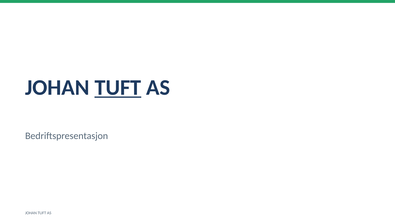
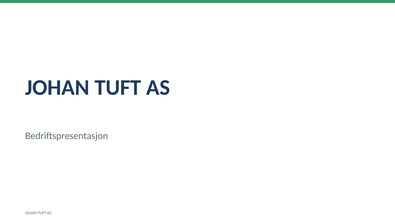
TUFT at (118, 88) underline: present -> none
